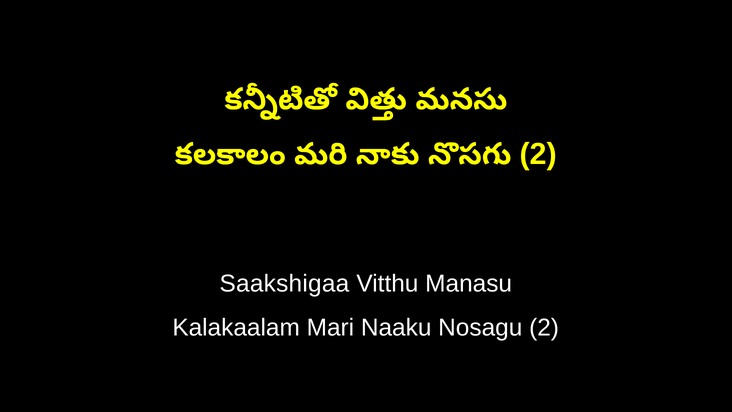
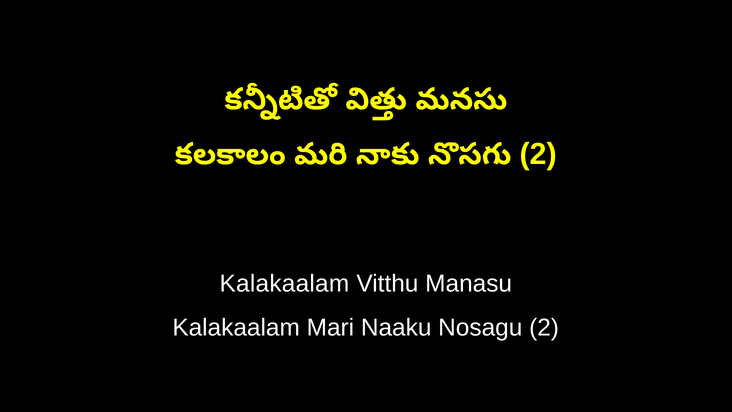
Saakshigaa at (284, 283): Saakshigaa -> Kalakaalam
